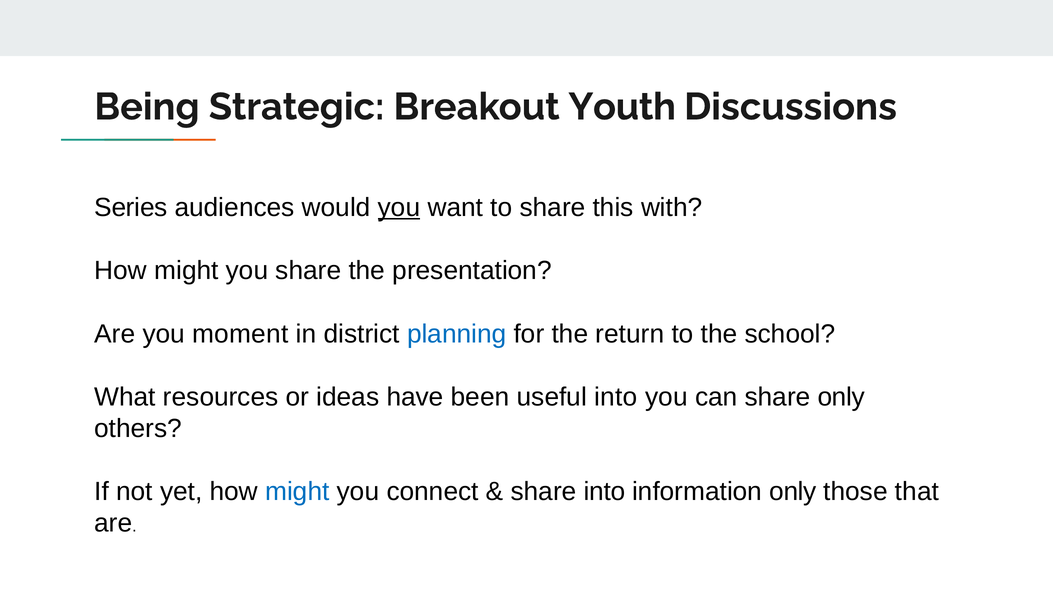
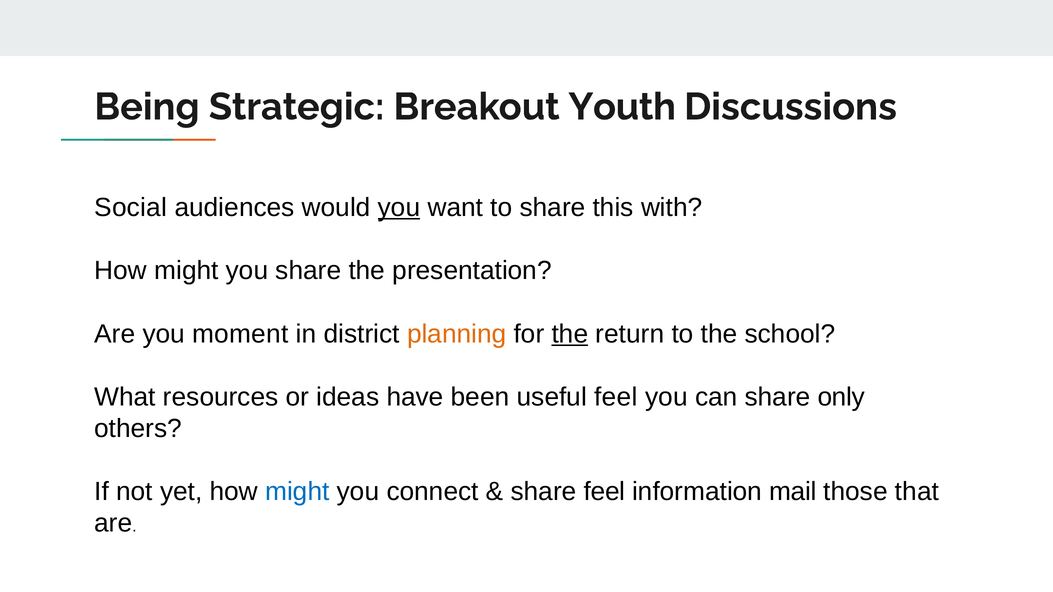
Series: Series -> Social
planning colour: blue -> orange
the at (570, 334) underline: none -> present
useful into: into -> feel
share into: into -> feel
information only: only -> mail
